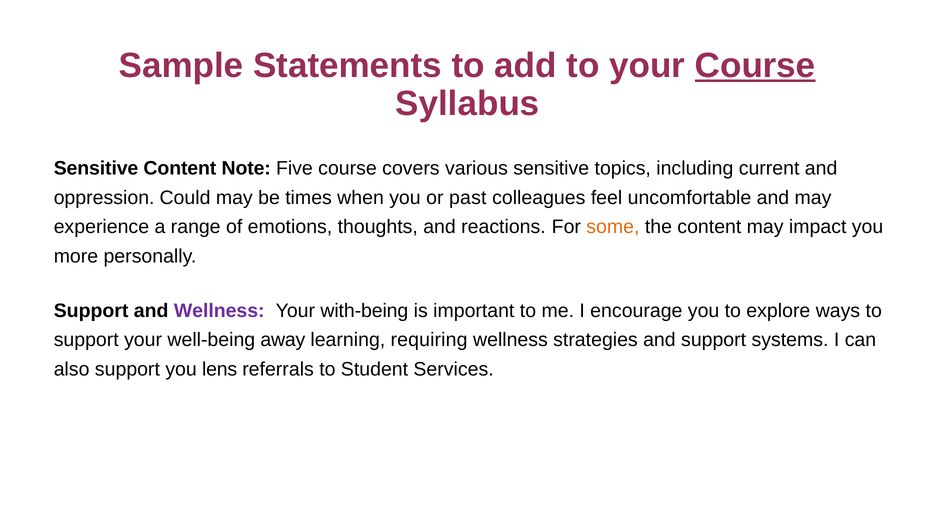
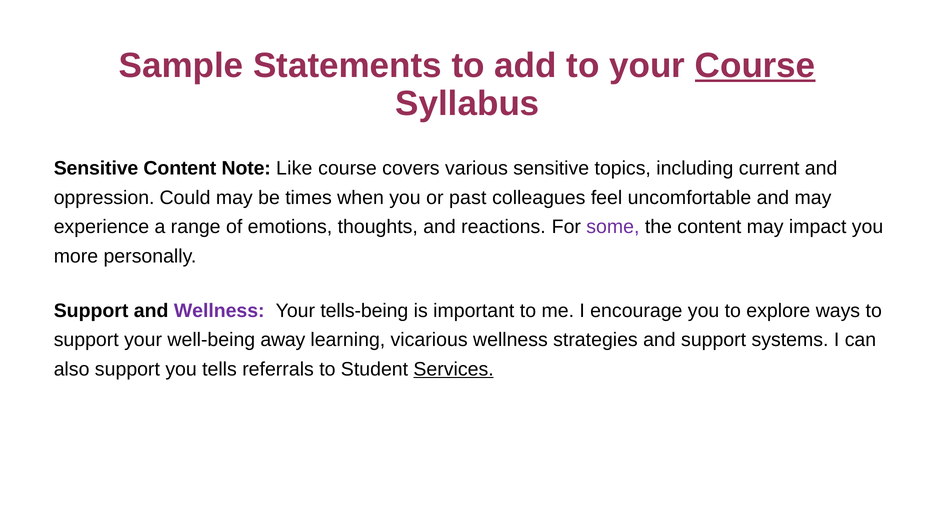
Five: Five -> Like
some colour: orange -> purple
with-being: with-being -> tells-being
requiring: requiring -> vicarious
lens: lens -> tells
Services underline: none -> present
